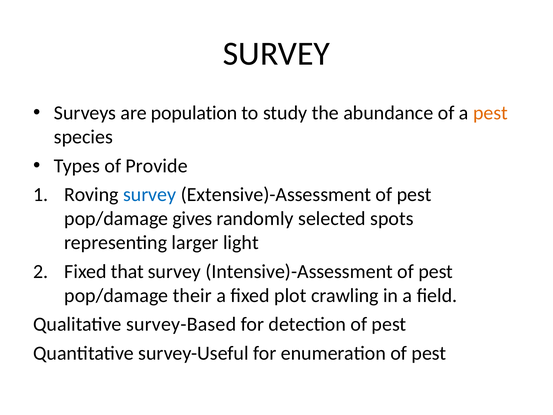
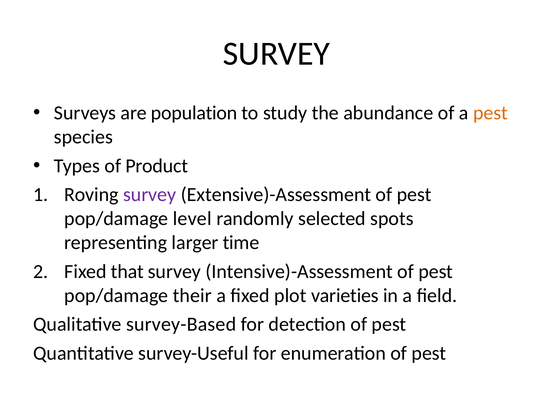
Provide: Provide -> Product
survey at (150, 195) colour: blue -> purple
gives: gives -> level
light: light -> time
crawling: crawling -> varieties
